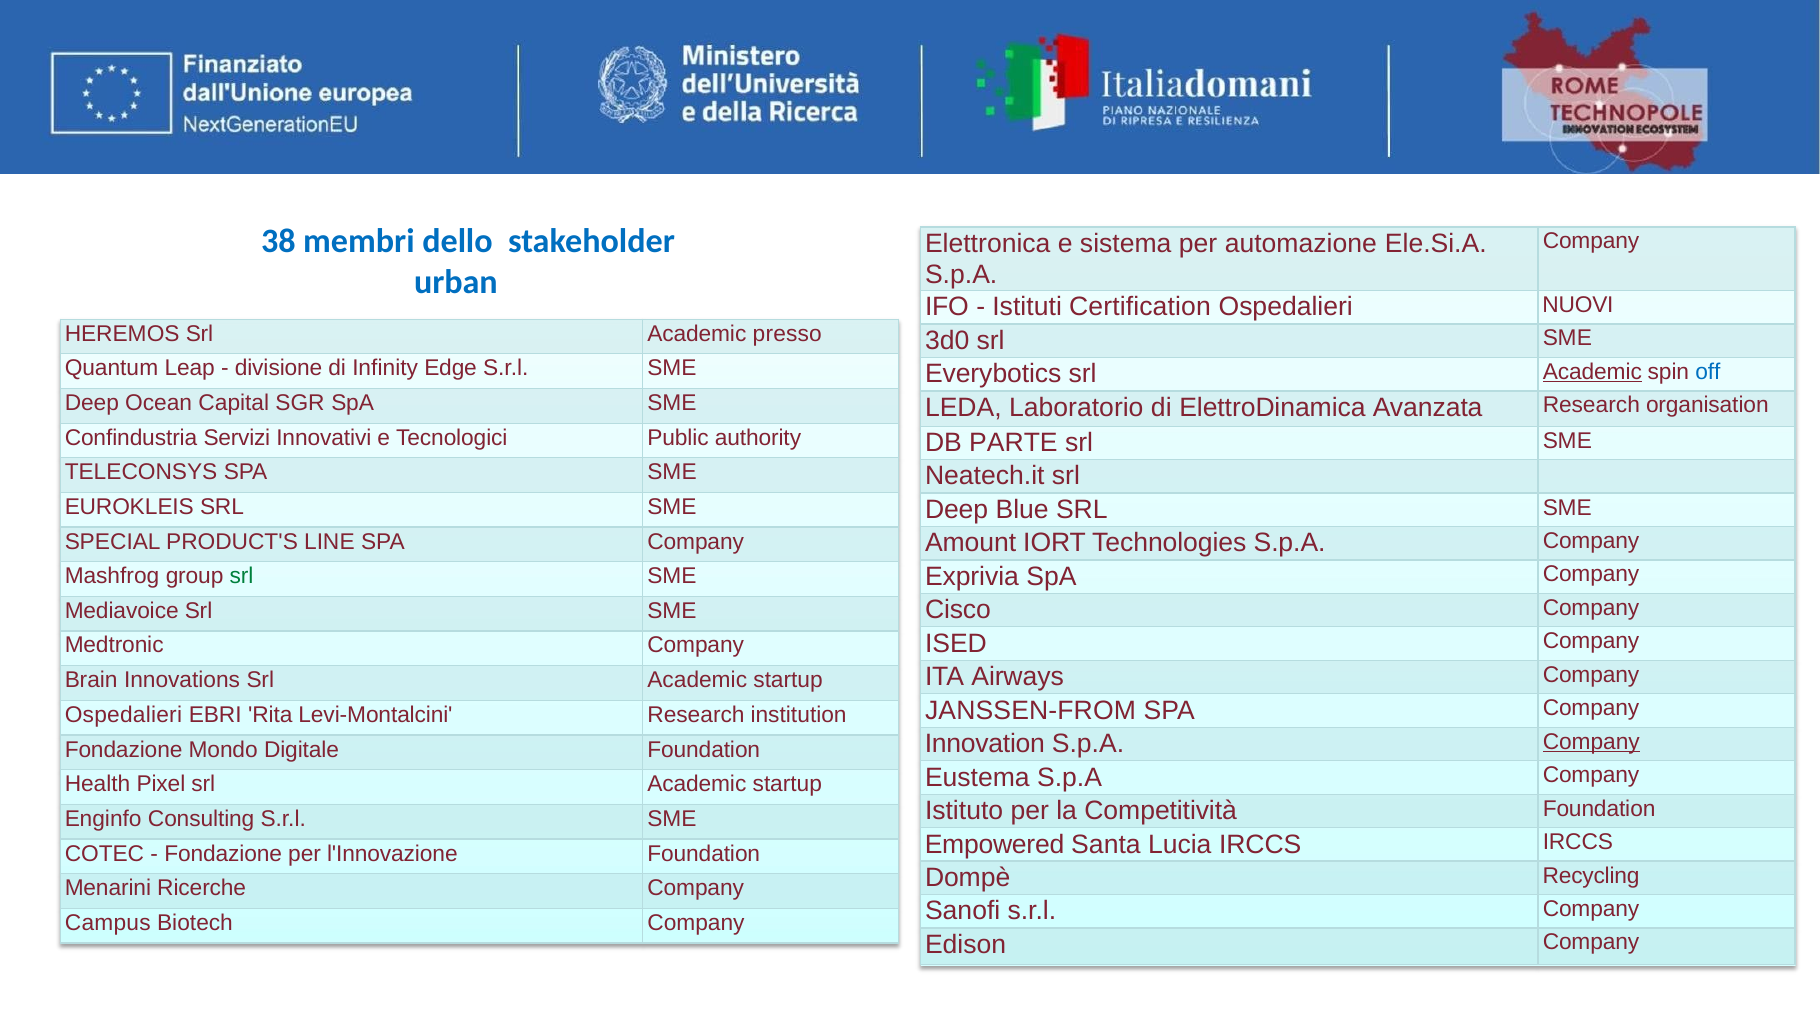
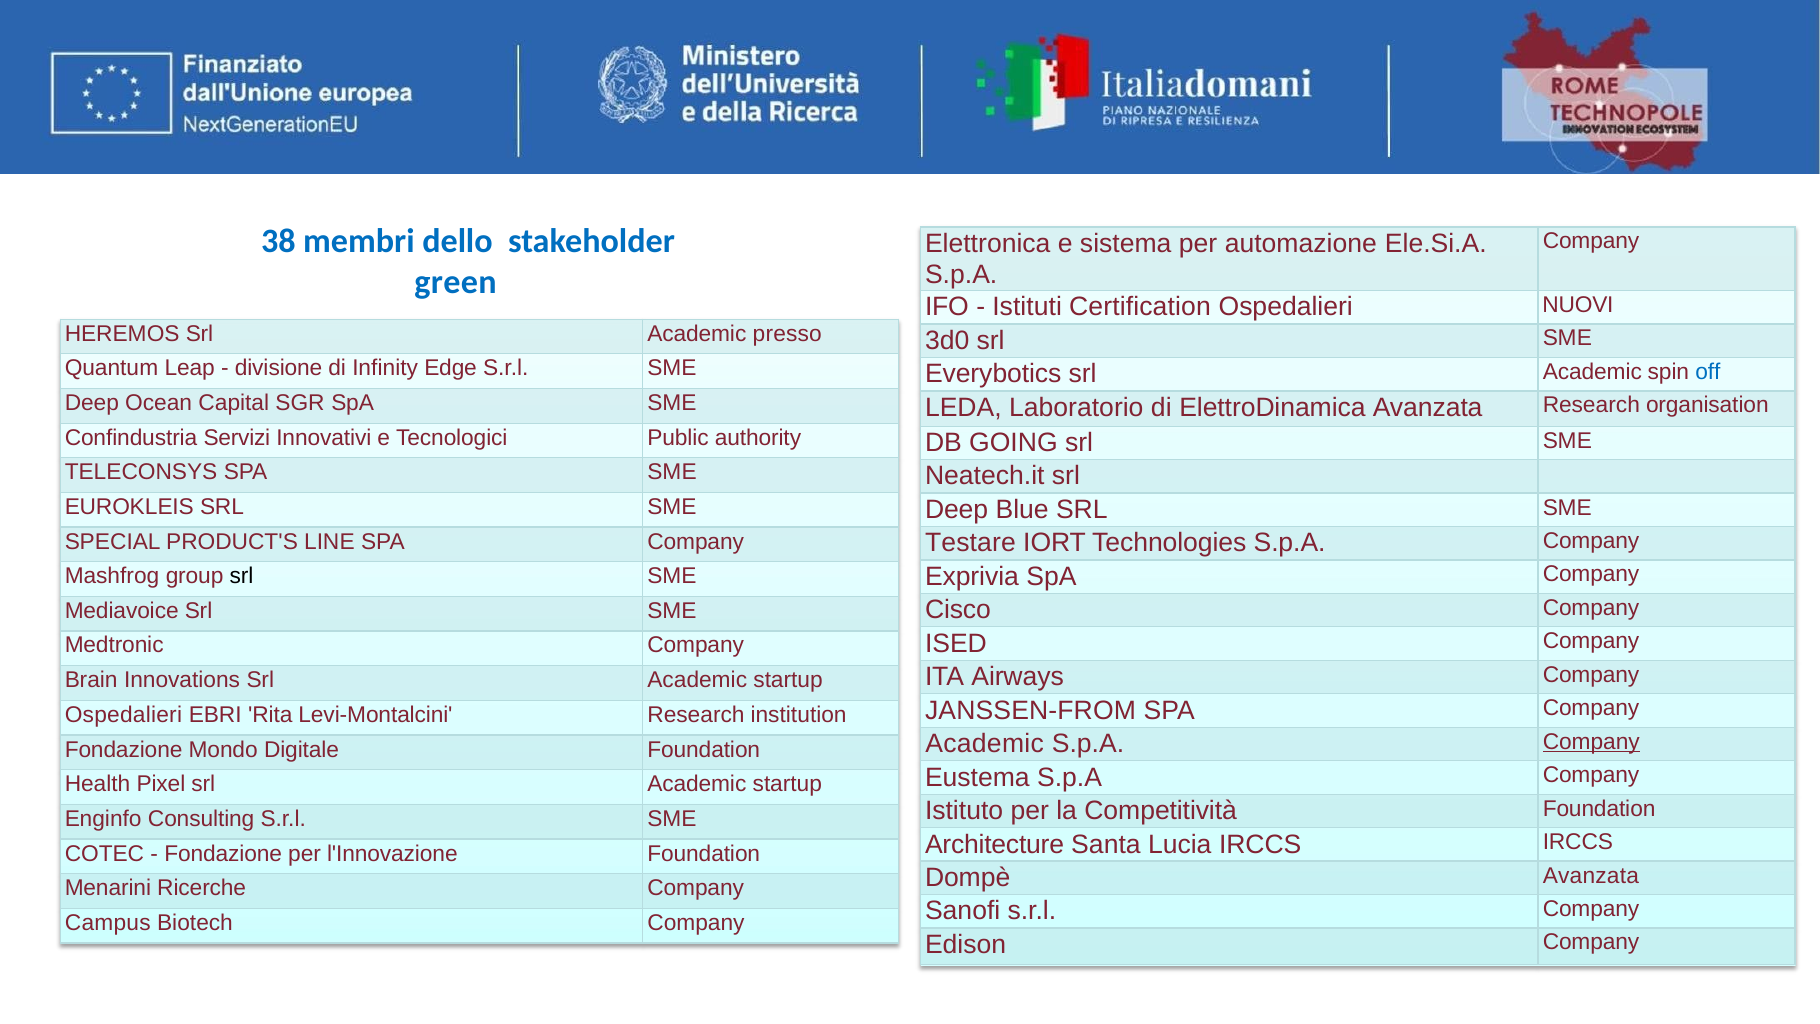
urban: urban -> green
Academic at (1592, 372) underline: present -> none
PARTE: PARTE -> GOING
Amount: Amount -> Testare
srl at (241, 576) colour: green -> black
Innovation at (985, 744): Innovation -> Academic
Empowered: Empowered -> Architecture
Dompè Recycling: Recycling -> Avanzata
